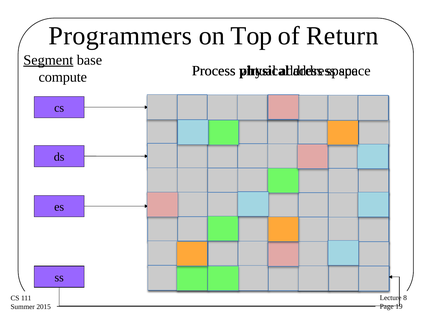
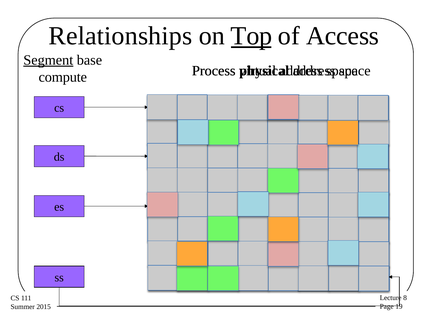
Programmers: Programmers -> Relationships
Top underline: none -> present
Return: Return -> Access
